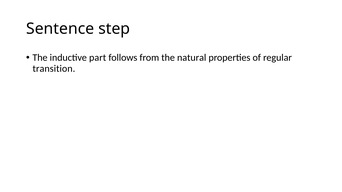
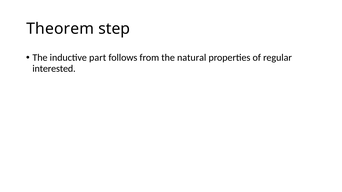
Sentence: Sentence -> Theorem
transition: transition -> interested
